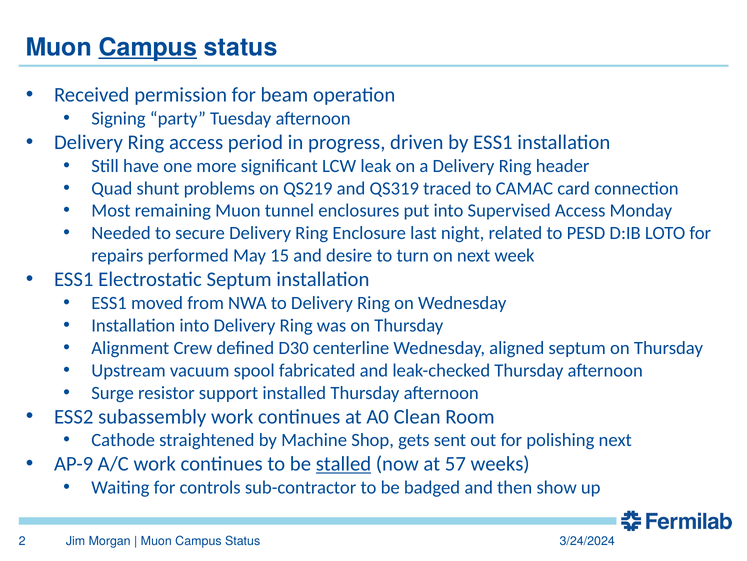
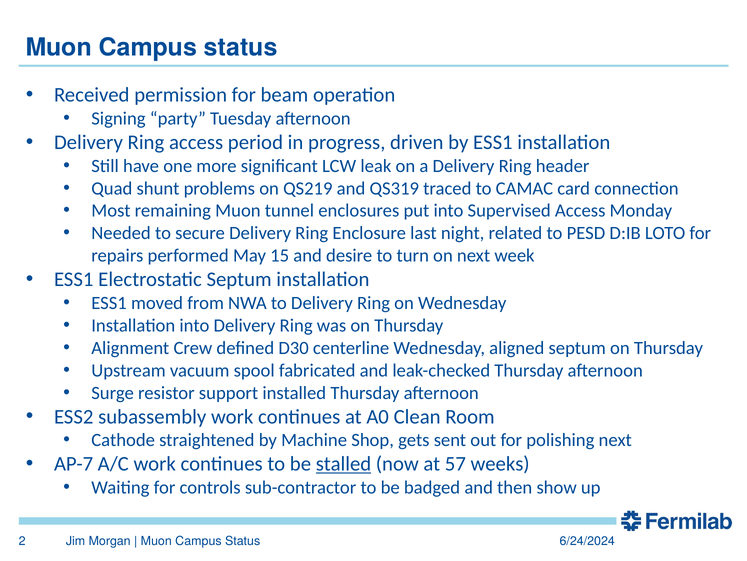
Campus at (148, 48) underline: present -> none
AP-9: AP-9 -> AP-7
3/24/2024: 3/24/2024 -> 6/24/2024
